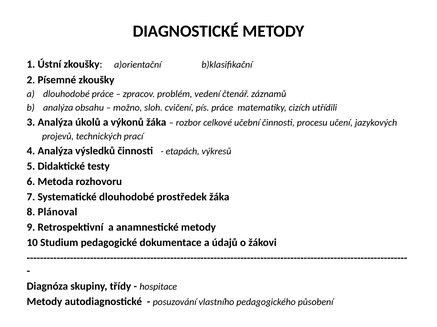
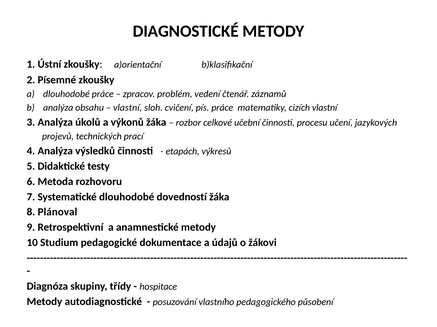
možno at (128, 108): možno -> vlastní
cizích utřídili: utřídili -> vlastní
prostředek: prostředek -> dovedností
